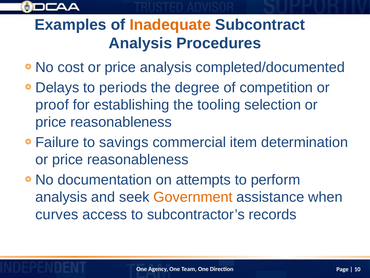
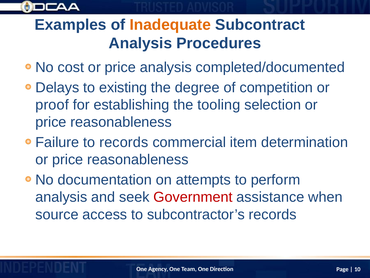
periods: periods -> existing
to savings: savings -> records
Government colour: orange -> red
curves: curves -> source
